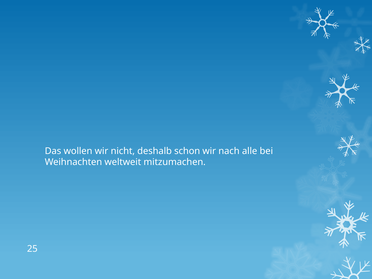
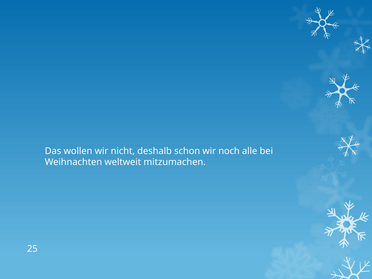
nach: nach -> noch
